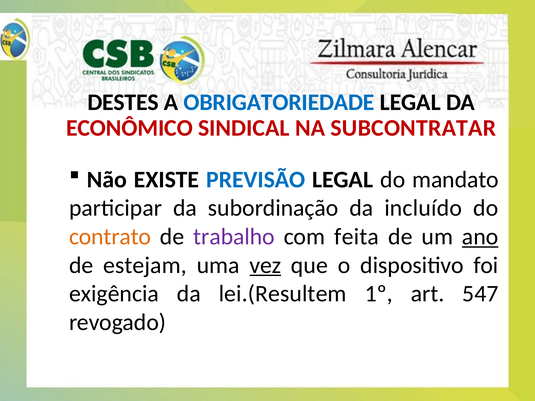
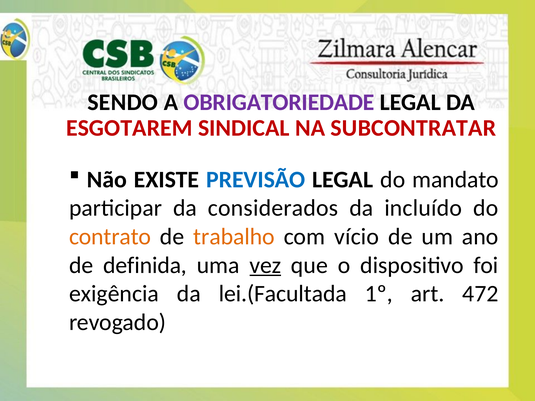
DESTES: DESTES -> SENDO
OBRIGATORIEDADE colour: blue -> purple
ECONÔMICO: ECONÔMICO -> ESGOTAREM
subordinação: subordinação -> considerados
trabalho colour: purple -> orange
feita: feita -> vício
ano underline: present -> none
estejam: estejam -> definida
lei.(Resultem: lei.(Resultem -> lei.(Facultada
547: 547 -> 472
